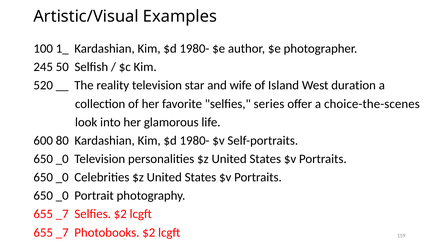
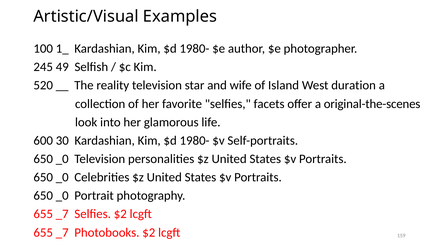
50: 50 -> 49
series: series -> facets
choice-the-scenes: choice-the-scenes -> original-the-scenes
80: 80 -> 30
